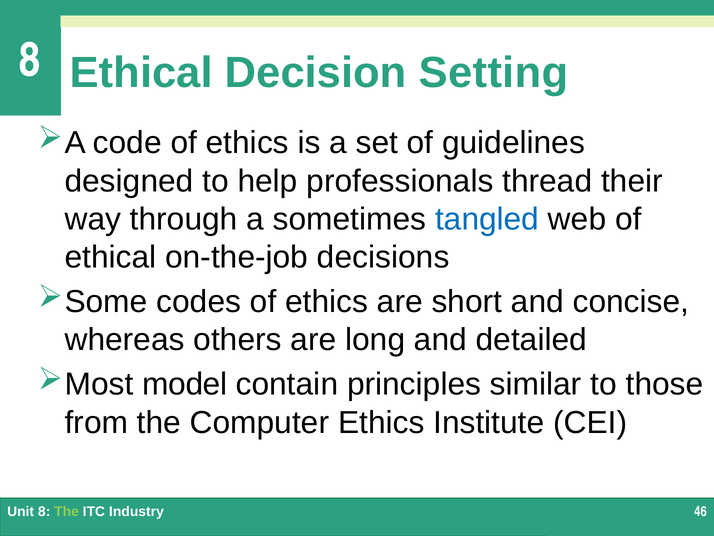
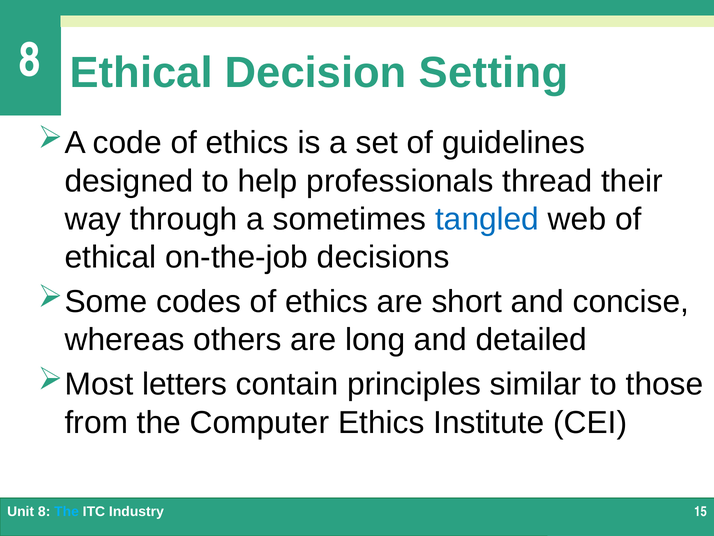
model: model -> letters
The at (67, 511) colour: light green -> light blue
46: 46 -> 15
